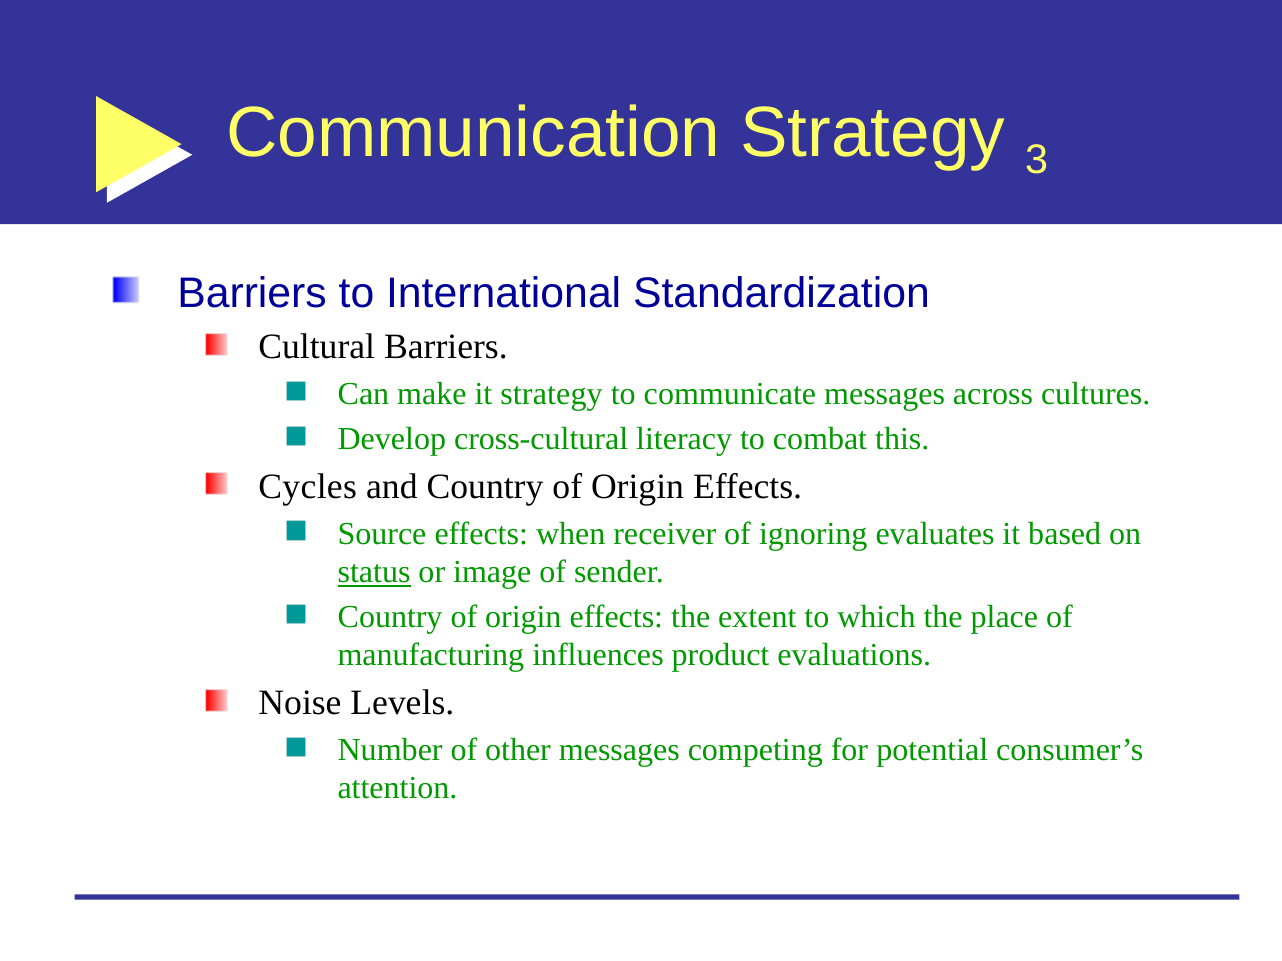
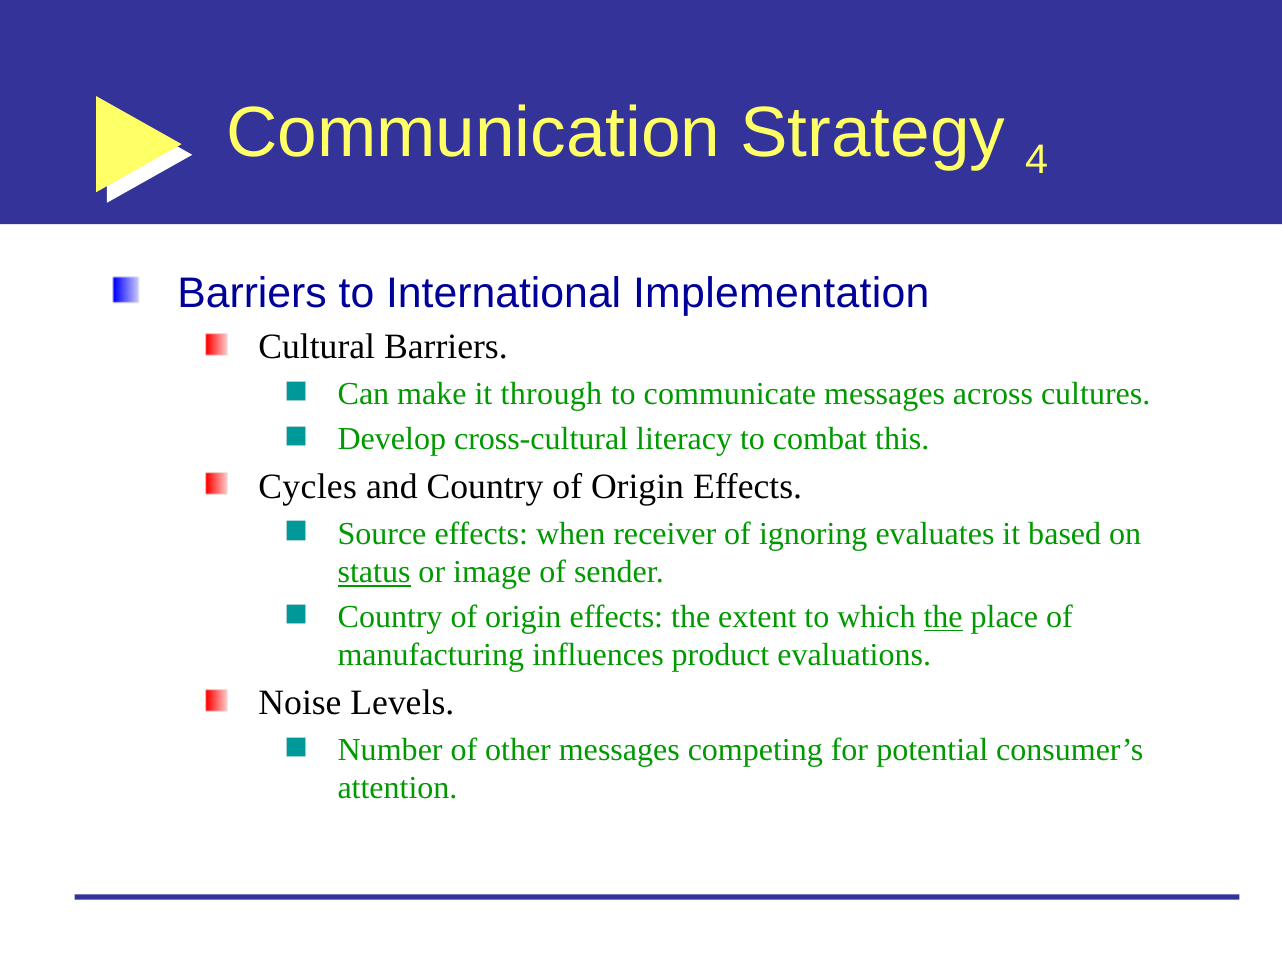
3: 3 -> 4
Standardization: Standardization -> Implementation
it strategy: strategy -> through
the at (943, 617) underline: none -> present
